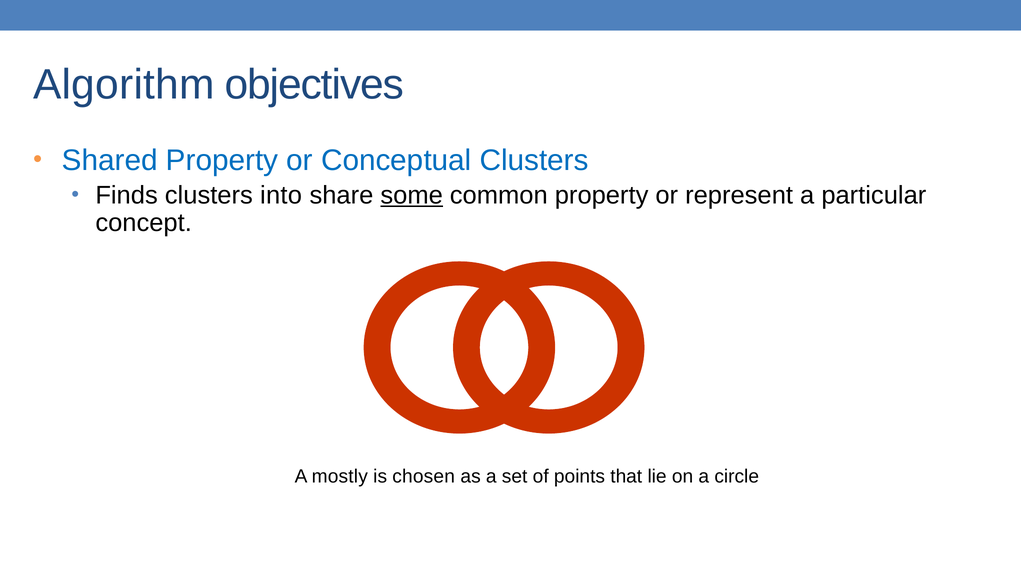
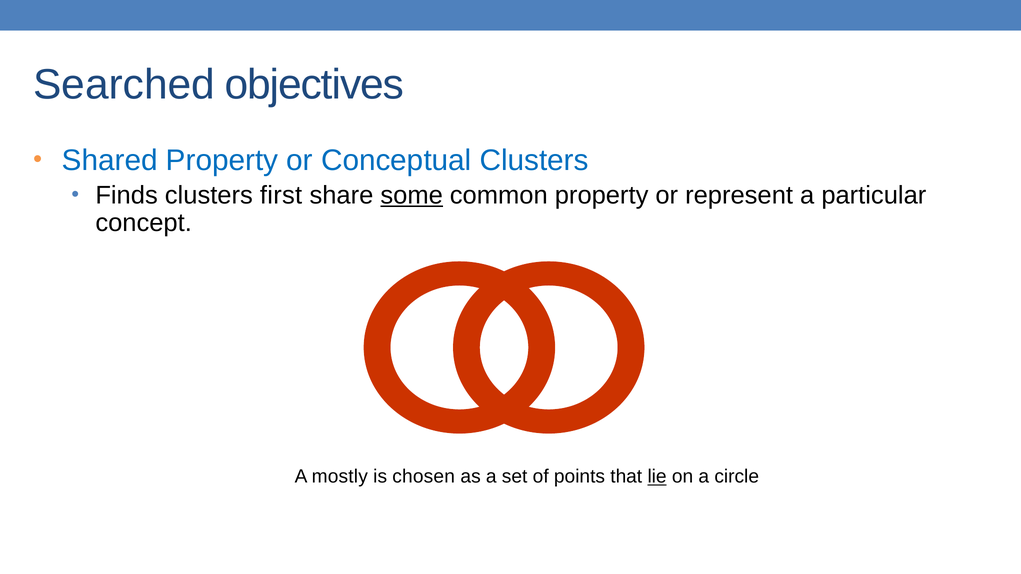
Algorithm: Algorithm -> Searched
into: into -> first
lie underline: none -> present
